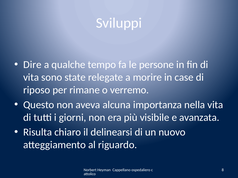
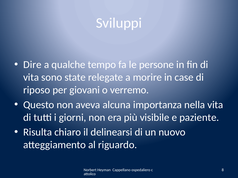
rimane: rimane -> giovani
avanzata: avanzata -> paziente
